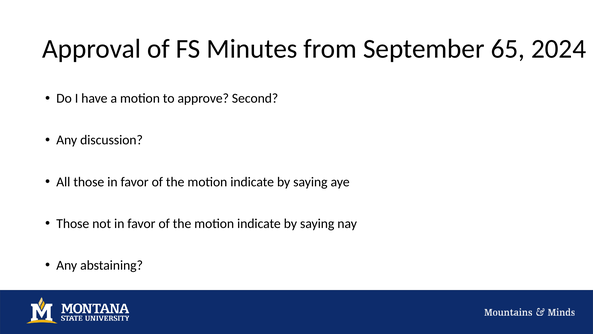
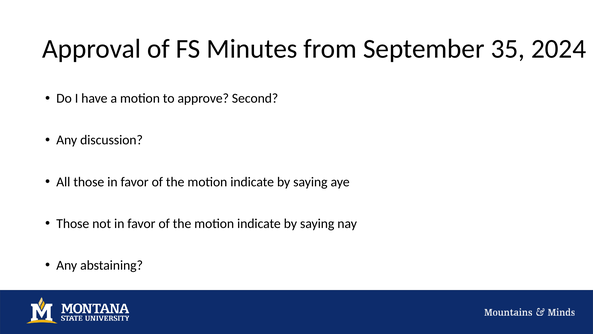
65: 65 -> 35
